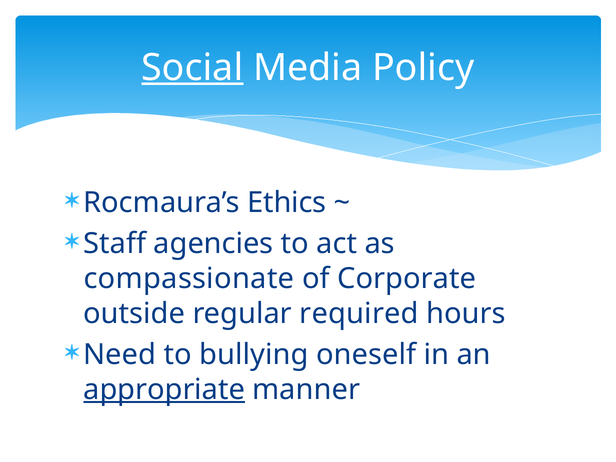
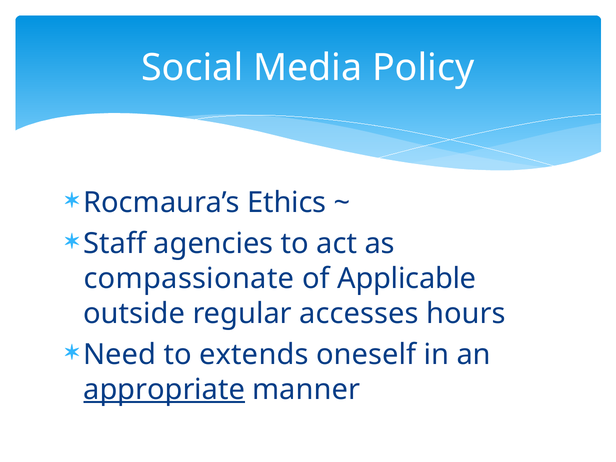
Social underline: present -> none
Corporate: Corporate -> Applicable
required: required -> accesses
bullying: bullying -> extends
